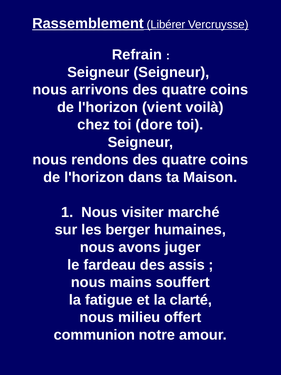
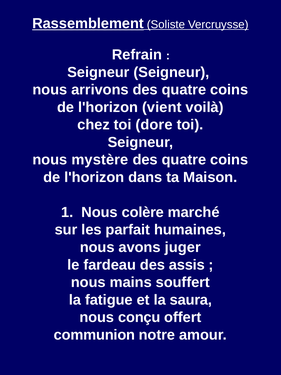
Libérer: Libérer -> Soliste
rendons: rendons -> mystère
visiter: visiter -> colère
berger: berger -> parfait
clarté: clarté -> saura
milieu: milieu -> conçu
